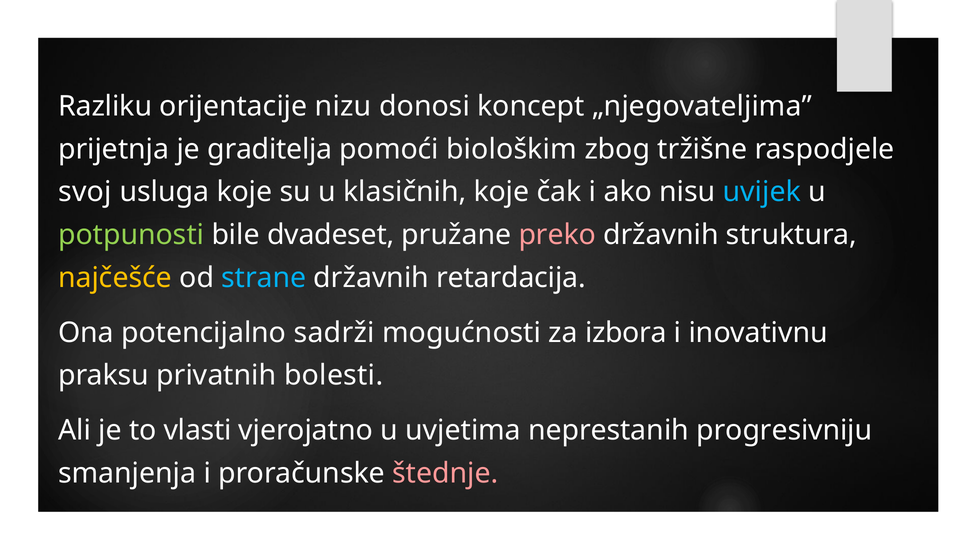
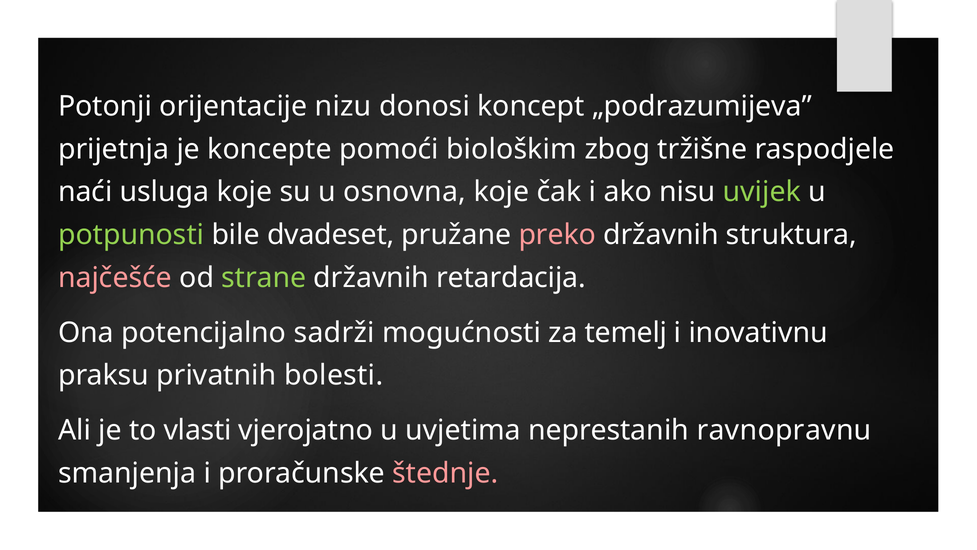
Razliku: Razliku -> Potonji
„njegovateljima: „njegovateljima -> „podrazumijeva
graditelja: graditelja -> koncepte
svoj: svoj -> naći
klasičnih: klasičnih -> osnovna
uvijek colour: light blue -> light green
najčešće colour: yellow -> pink
strane colour: light blue -> light green
izbora: izbora -> temelj
progresivniju: progresivniju -> ravnopravnu
